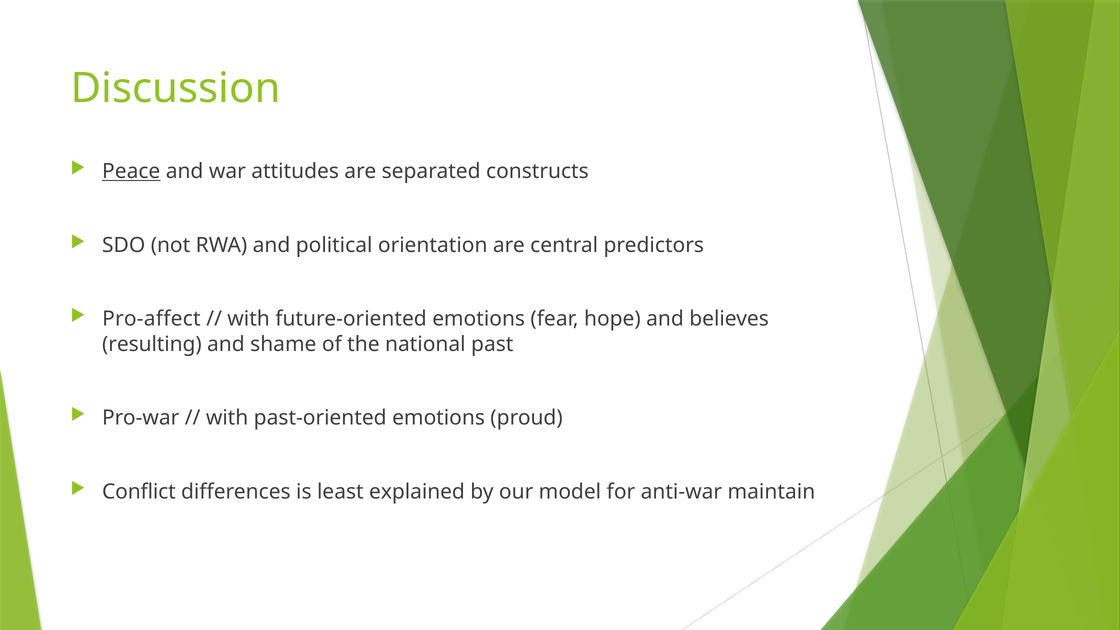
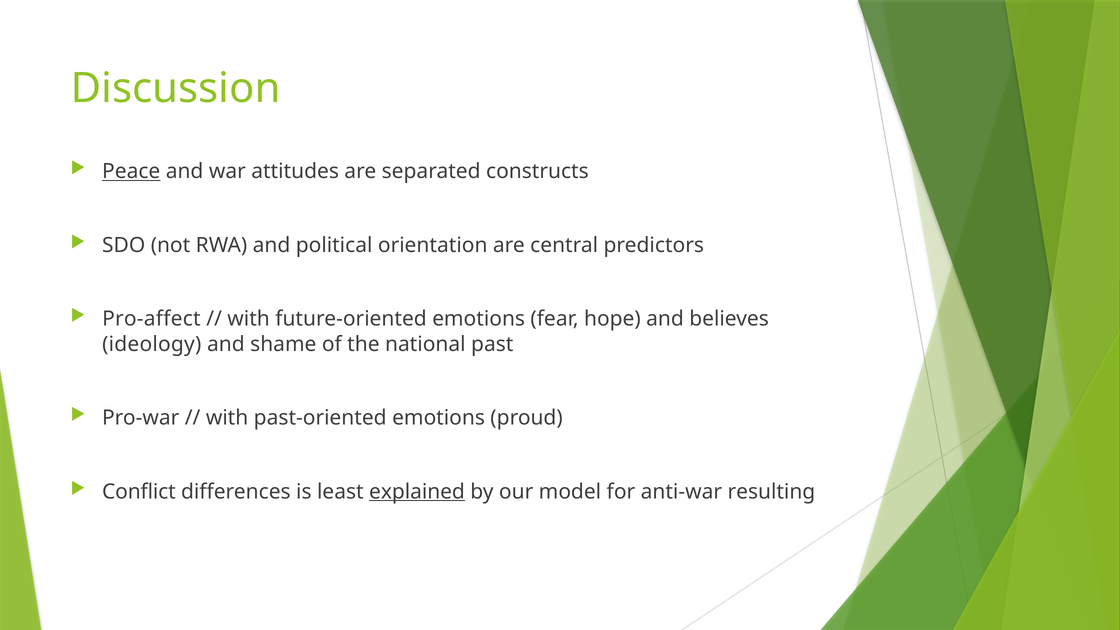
resulting: resulting -> ideology
explained underline: none -> present
maintain: maintain -> resulting
